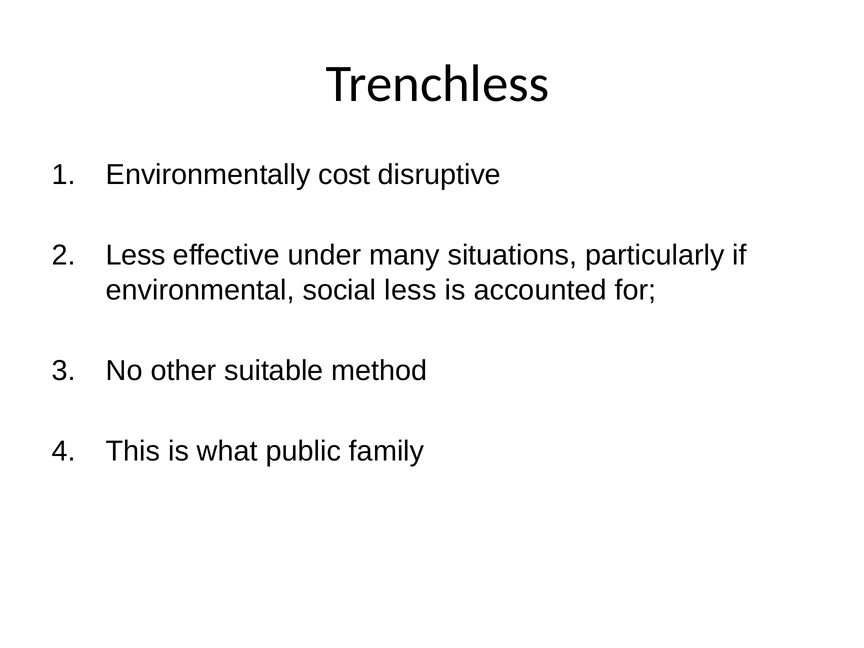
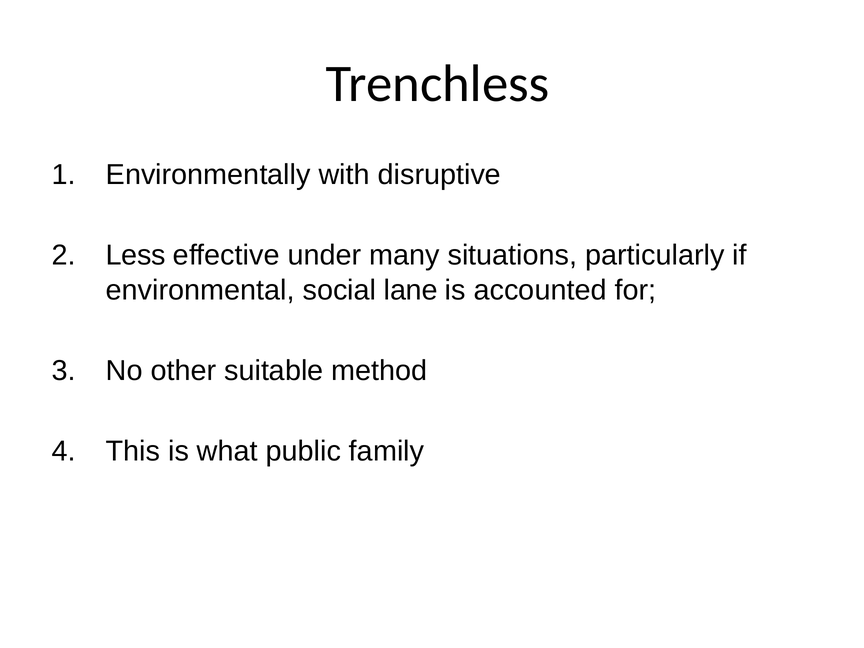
cost: cost -> with
social less: less -> lane
